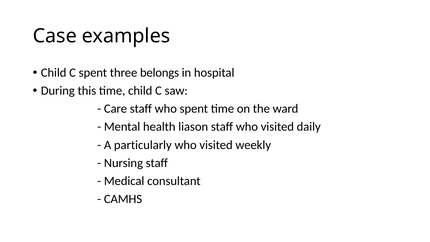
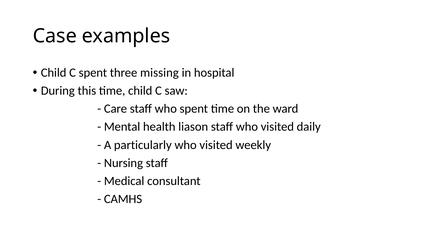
belongs: belongs -> missing
